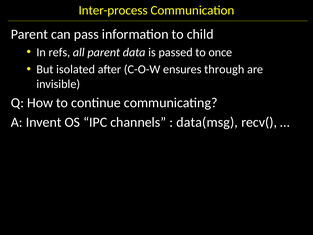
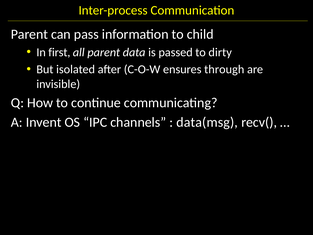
refs: refs -> first
once: once -> dirty
